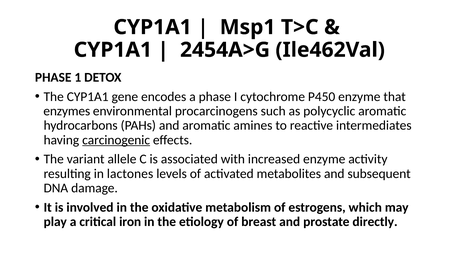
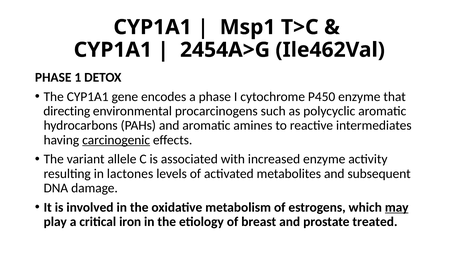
enzymes: enzymes -> directing
may underline: none -> present
directly: directly -> treated
